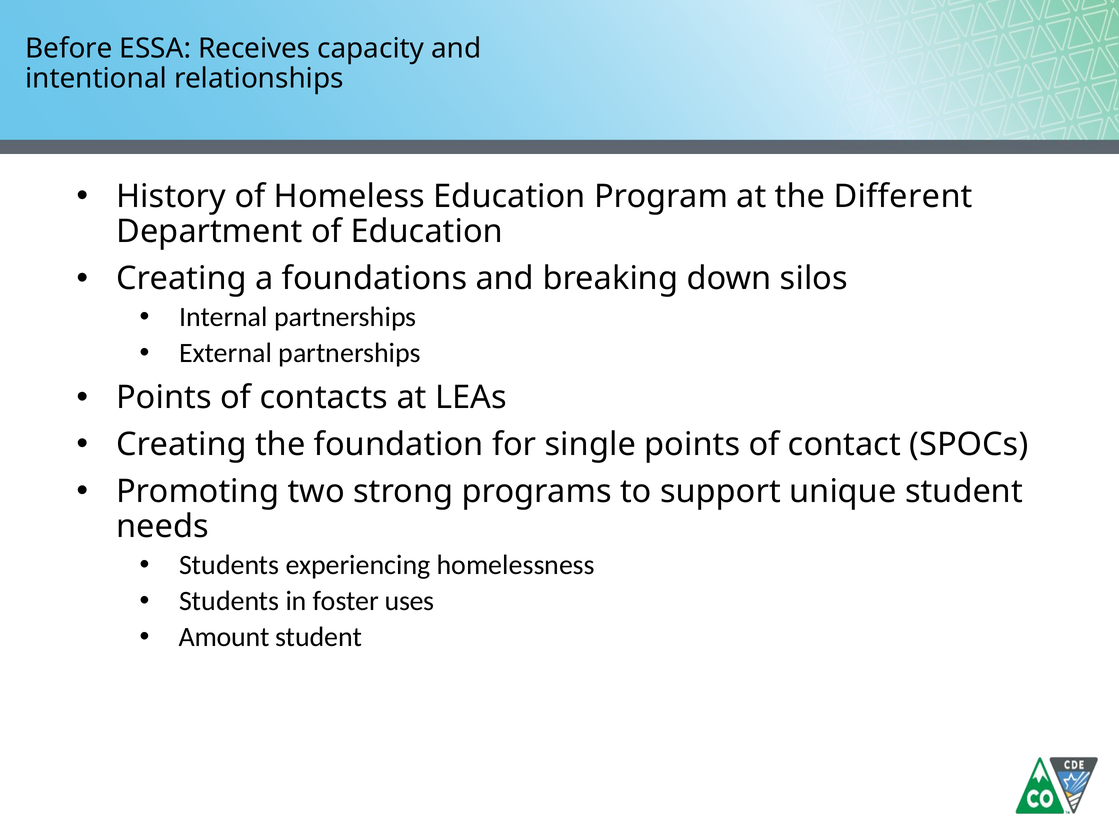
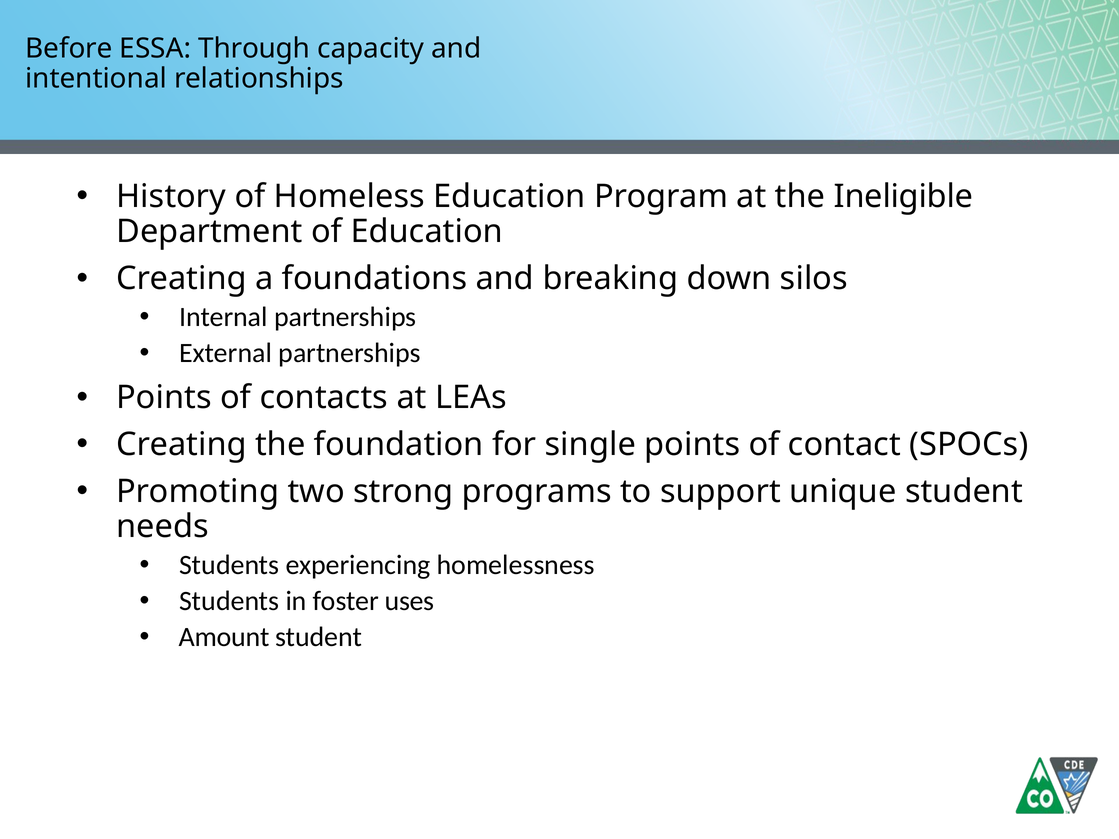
Receives: Receives -> Through
Different: Different -> Ineligible
